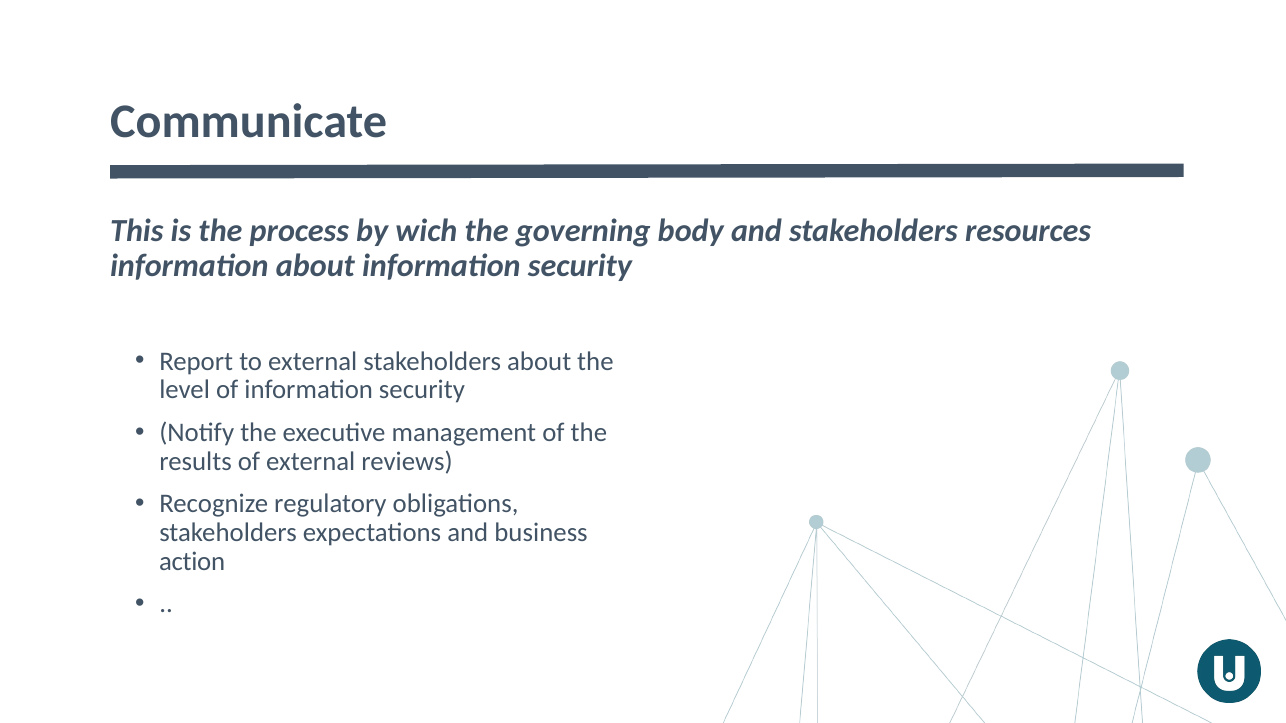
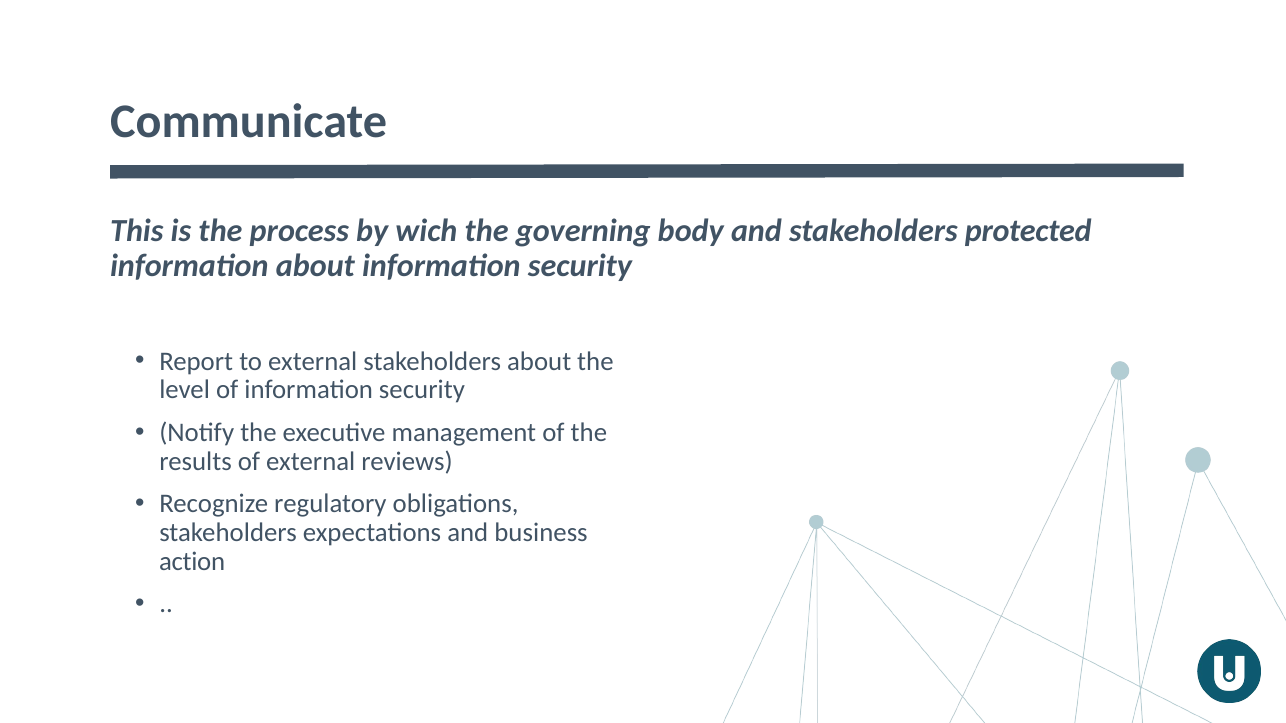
resources: resources -> protected
